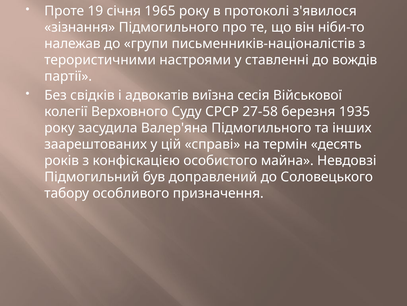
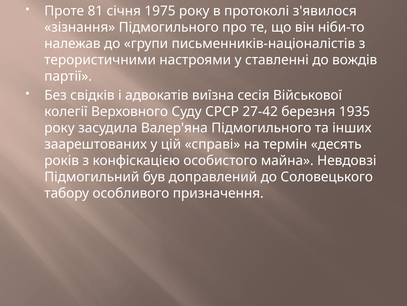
19: 19 -> 81
1965: 1965 -> 1975
27-58: 27-58 -> 27-42
